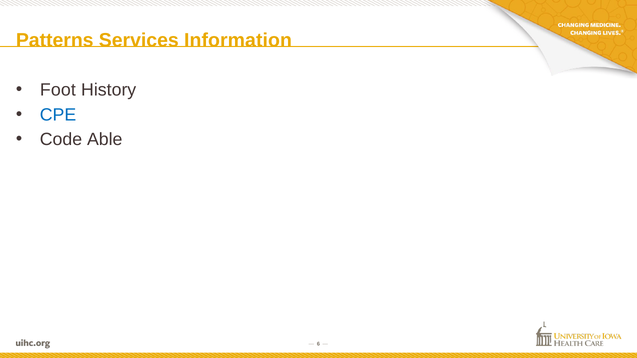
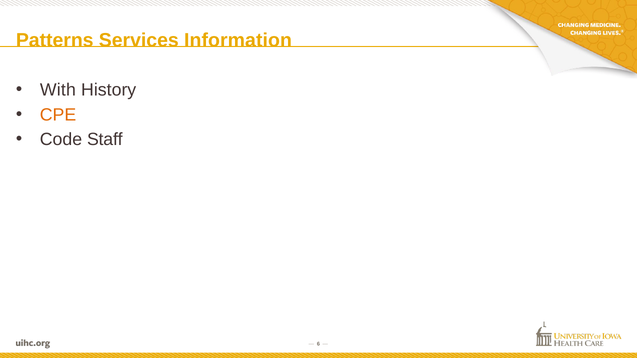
Foot: Foot -> With
CPE colour: blue -> orange
Able: Able -> Staff
